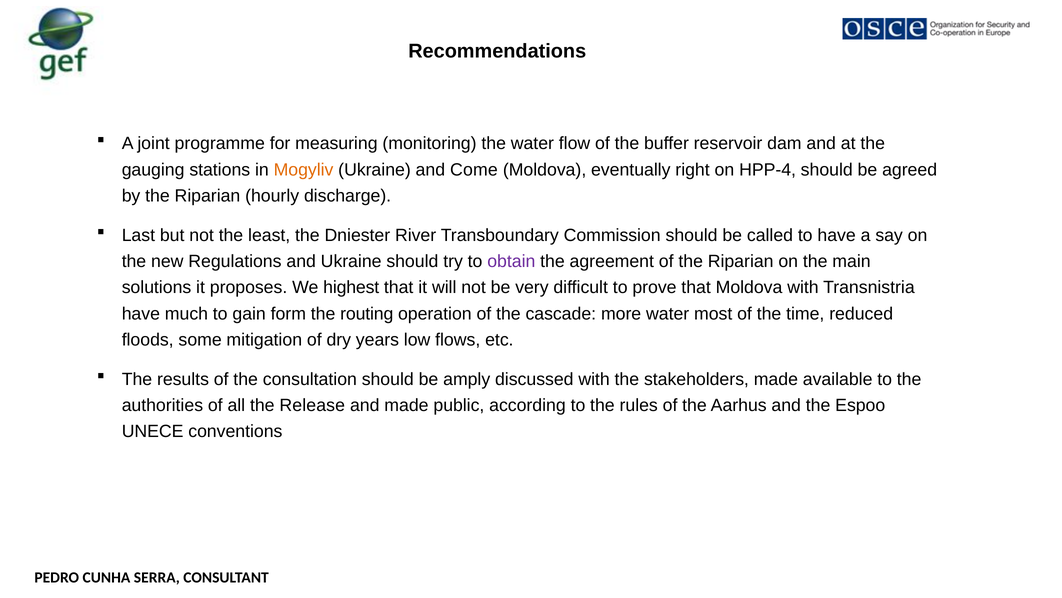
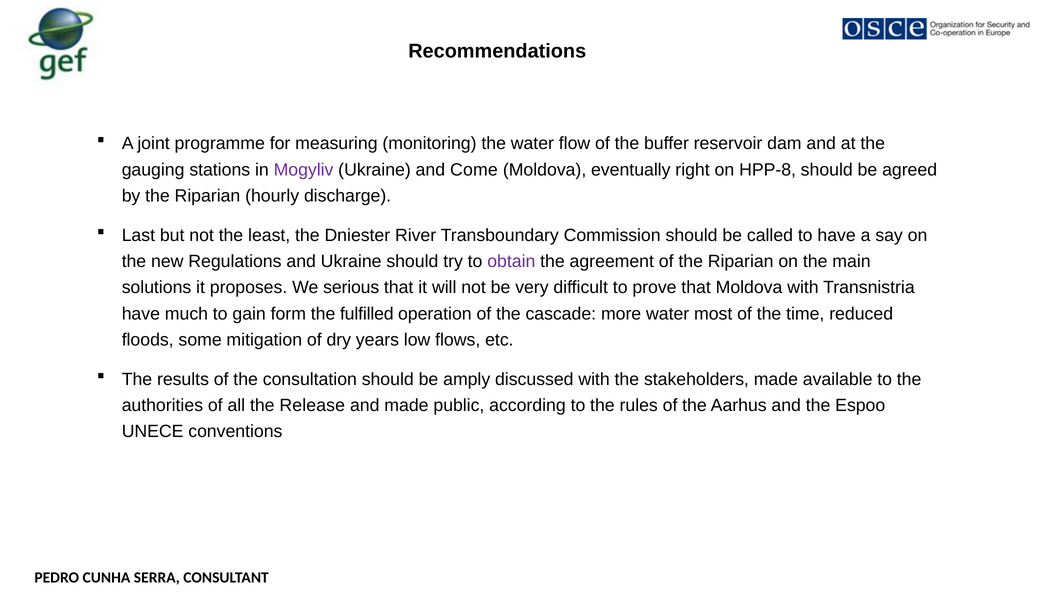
Mogyliv colour: orange -> purple
HPP-4: HPP-4 -> HPP-8
highest: highest -> serious
routing: routing -> fulfilled
